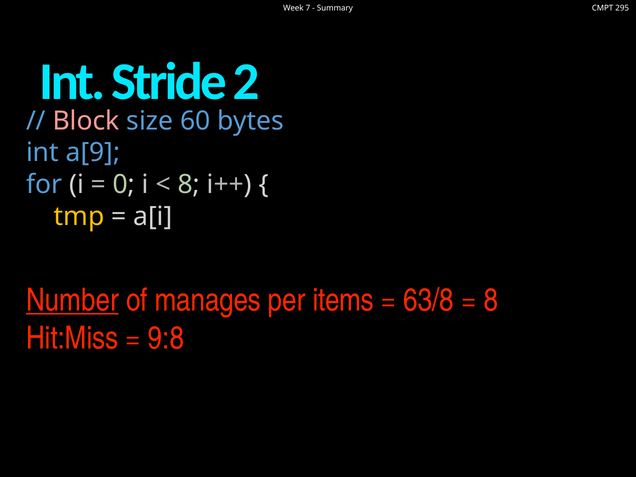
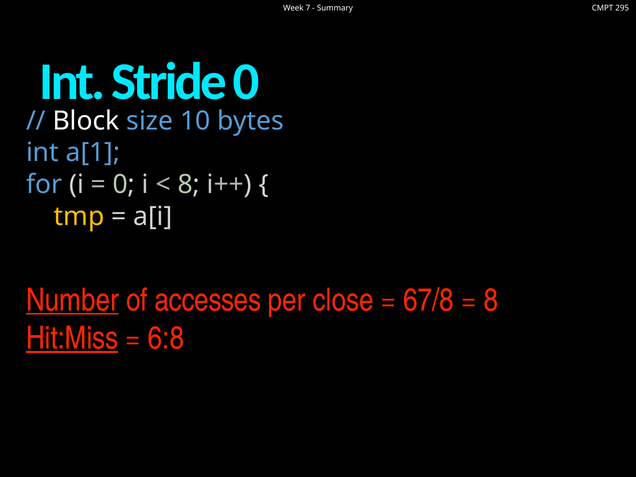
Stride 2: 2 -> 0
Block colour: pink -> white
60: 60 -> 10
a[9: a[9 -> a[1
manages: manages -> accesses
items: items -> close
63/8: 63/8 -> 67/8
Hit:Miss underline: none -> present
9:8: 9:8 -> 6:8
